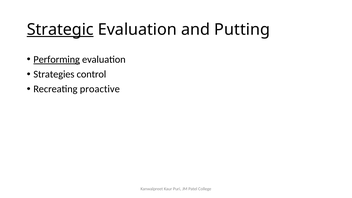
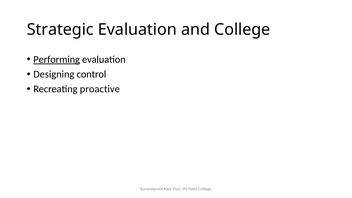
Strategic underline: present -> none
and Putting: Putting -> College
Strategies: Strategies -> Designing
